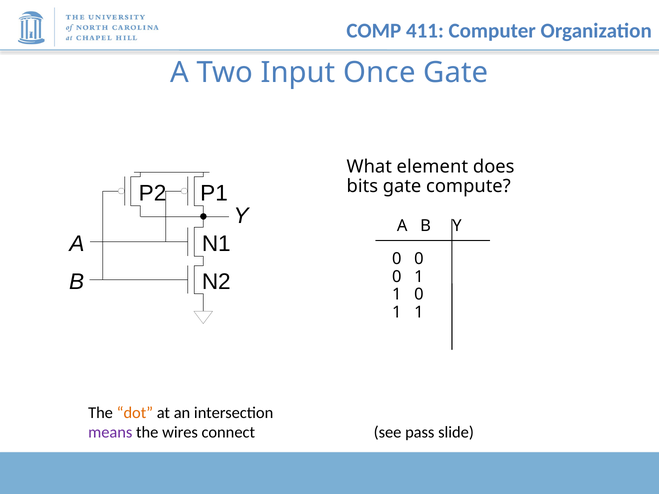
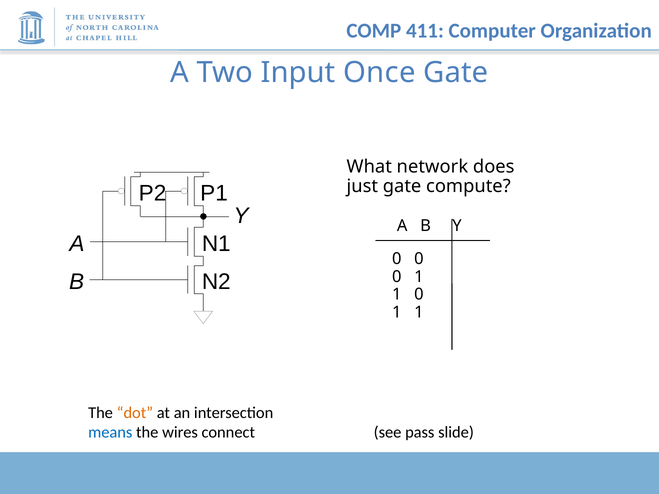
element: element -> network
bits: bits -> just
means colour: purple -> blue
